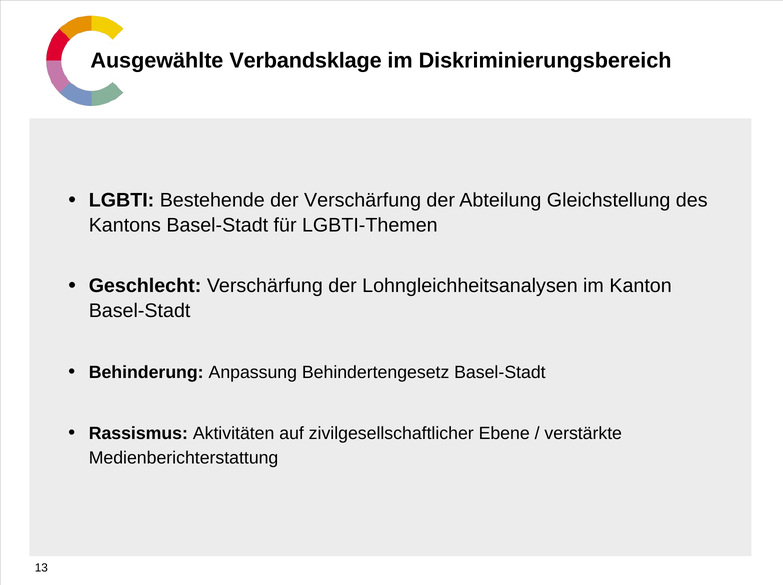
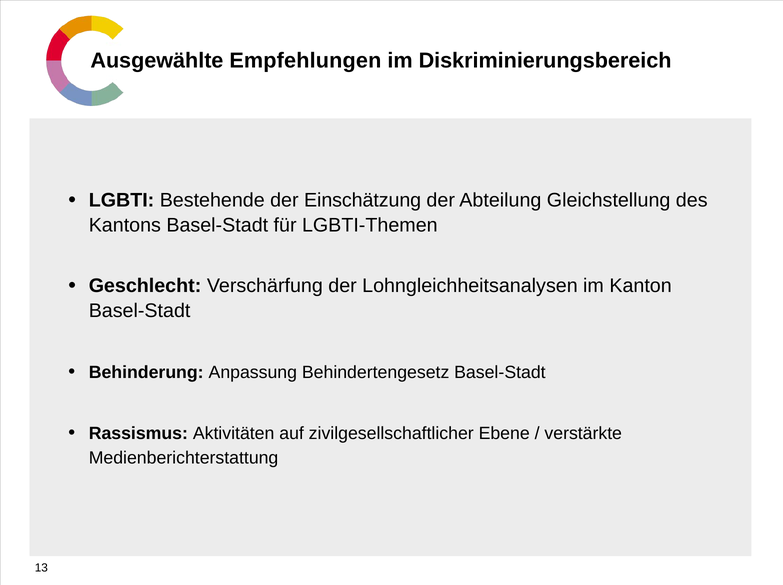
Verbandsklage: Verbandsklage -> Empfehlungen
der Verschärfung: Verschärfung -> Einschätzung
